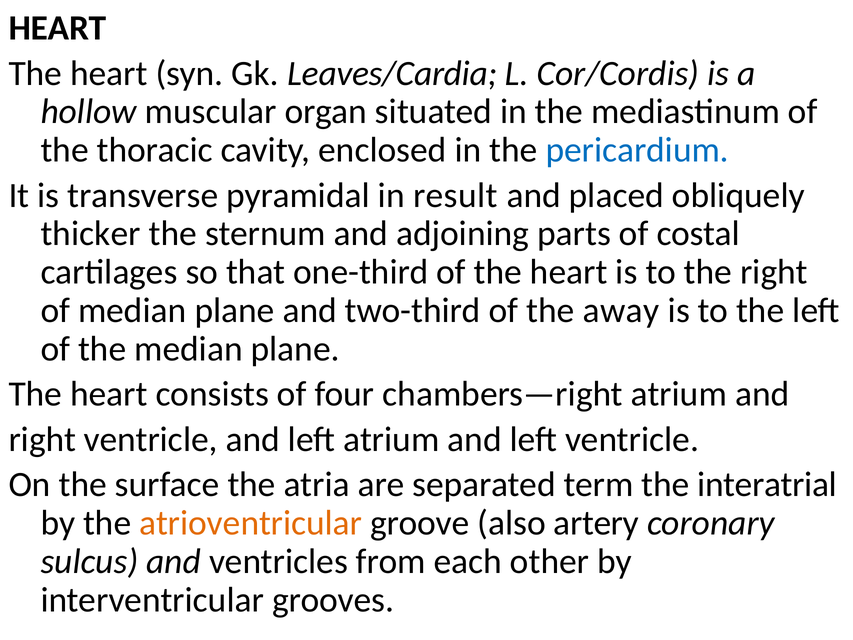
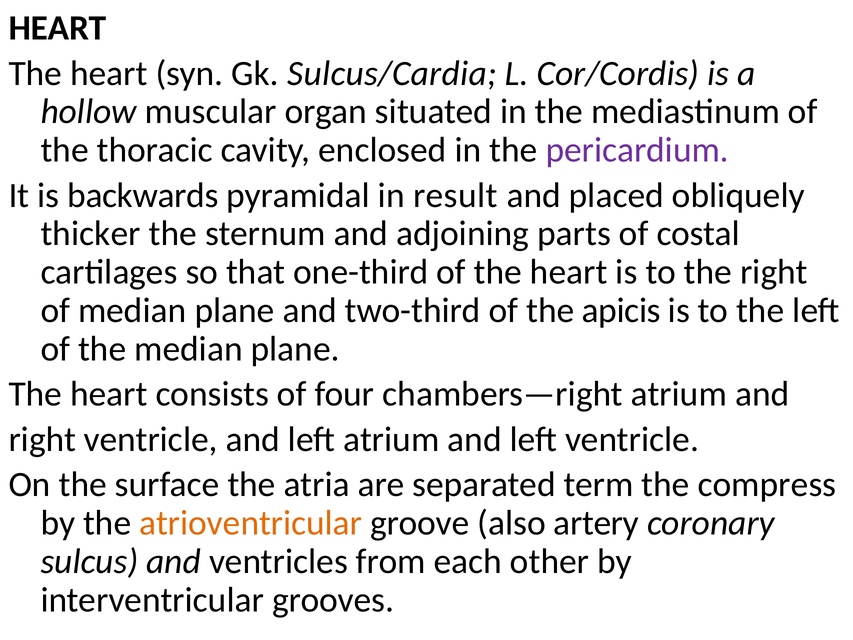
Leaves/Cardia: Leaves/Cardia -> Sulcus/Cardia
pericardium colour: blue -> purple
transverse: transverse -> backwards
away: away -> apicis
interatrial: interatrial -> compress
